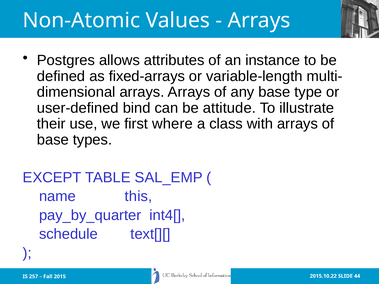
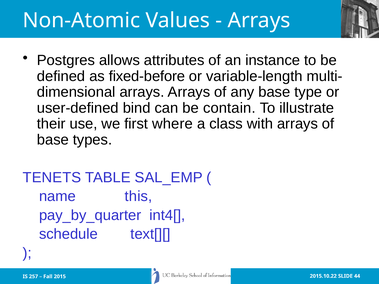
fixed-arrays: fixed-arrays -> fixed-before
attitude: attitude -> contain
EXCEPT: EXCEPT -> TENETS
